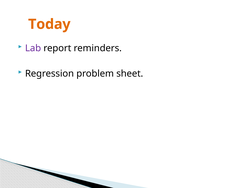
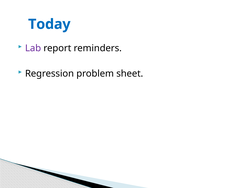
Today colour: orange -> blue
